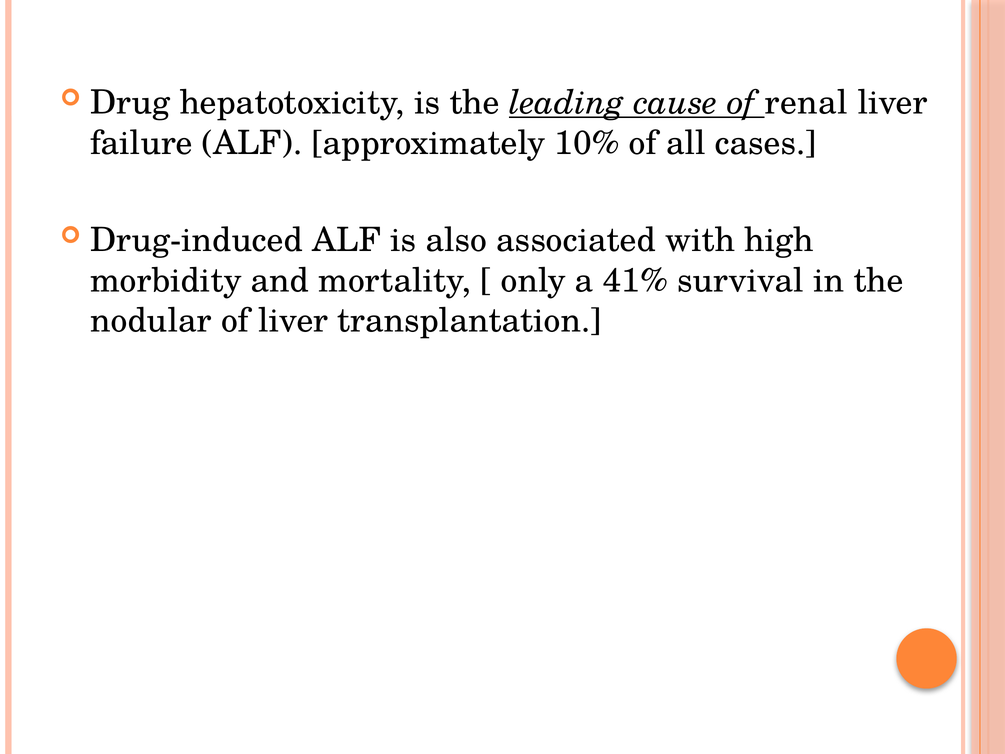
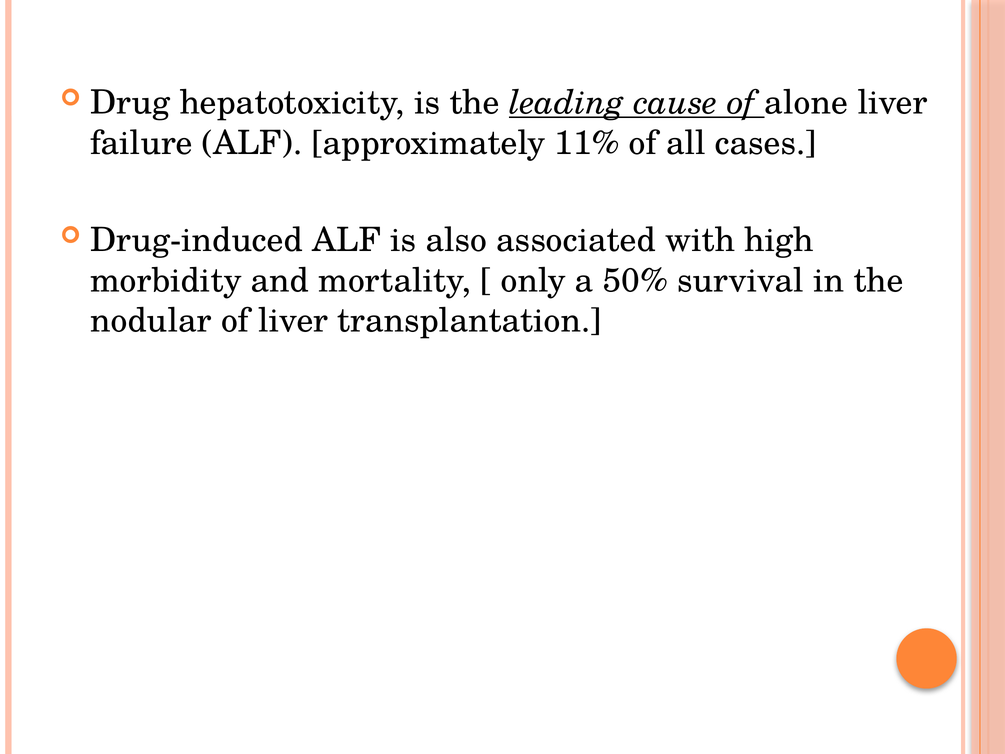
renal: renal -> alone
10%: 10% -> 11%
41%: 41% -> 50%
